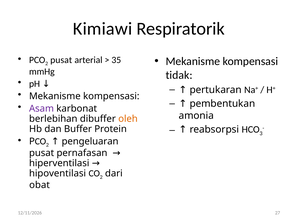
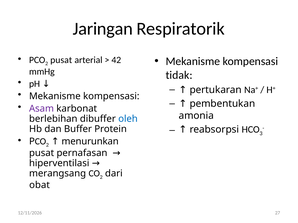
Kimiawi: Kimiawi -> Jaringan
35: 35 -> 42
oleh colour: orange -> blue
pengeluaran: pengeluaran -> menurunkan
hipoventilasi: hipoventilasi -> merangsang
